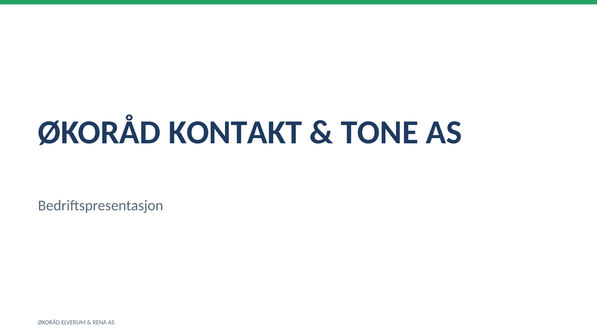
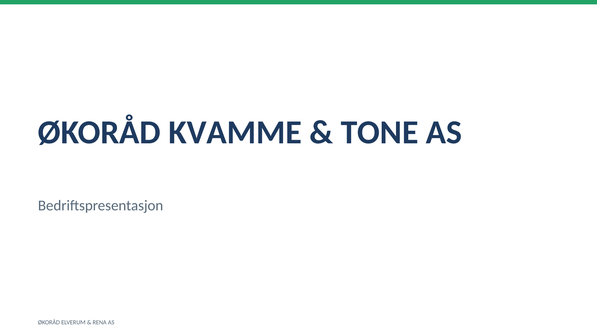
KONTAKT: KONTAKT -> KVAMME
